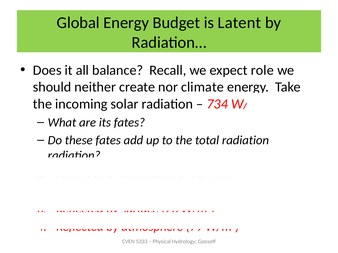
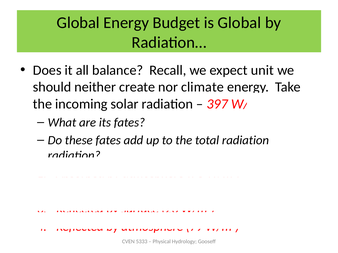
is Latent: Latent -> Global
role: role -> unit
734: 734 -> 397
